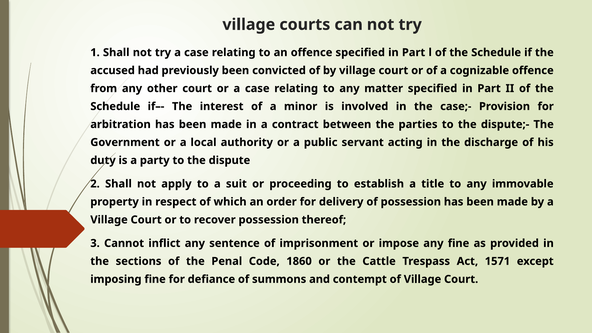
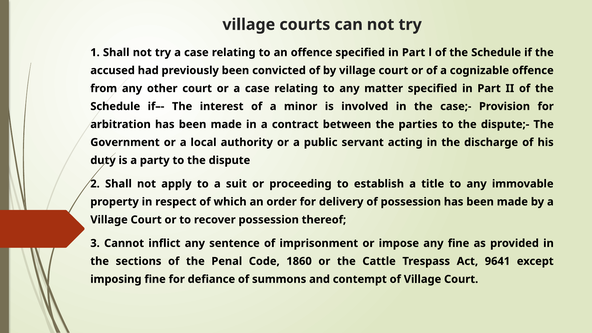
1571: 1571 -> 9641
